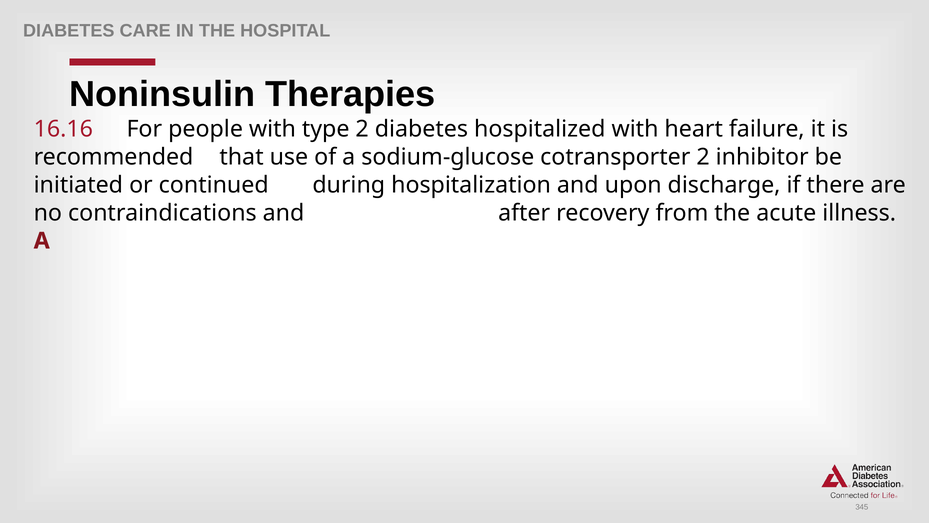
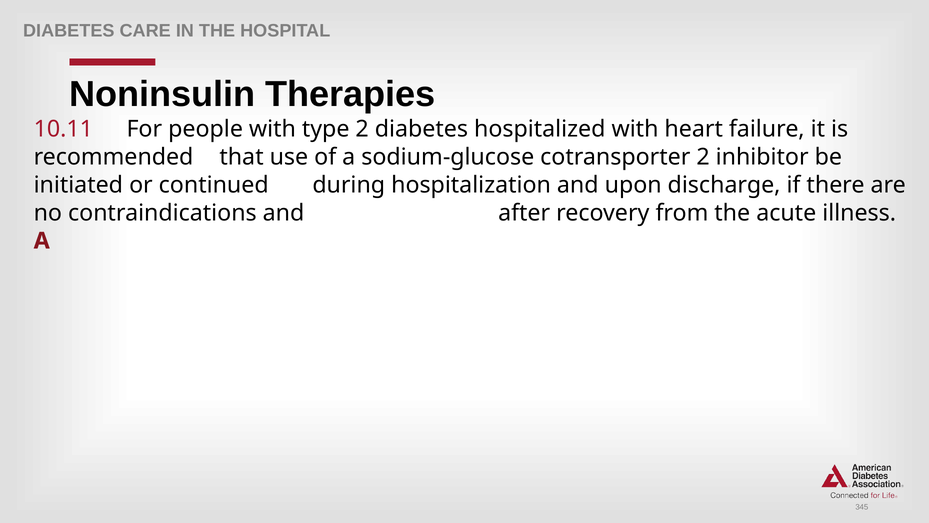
16.16: 16.16 -> 10.11
